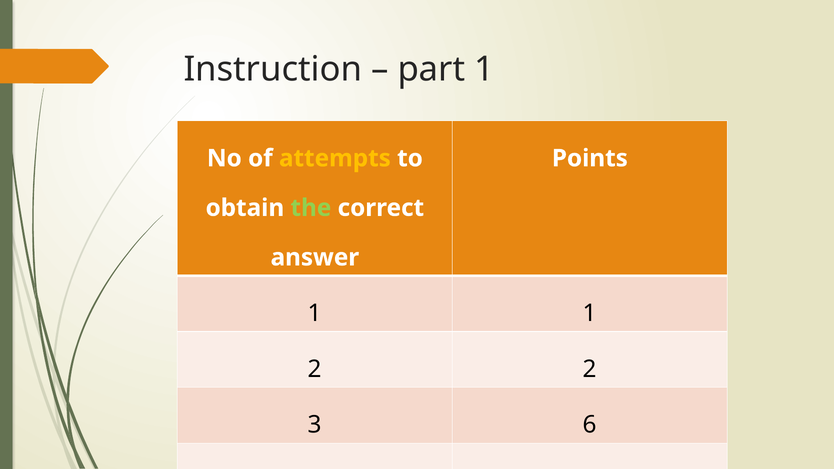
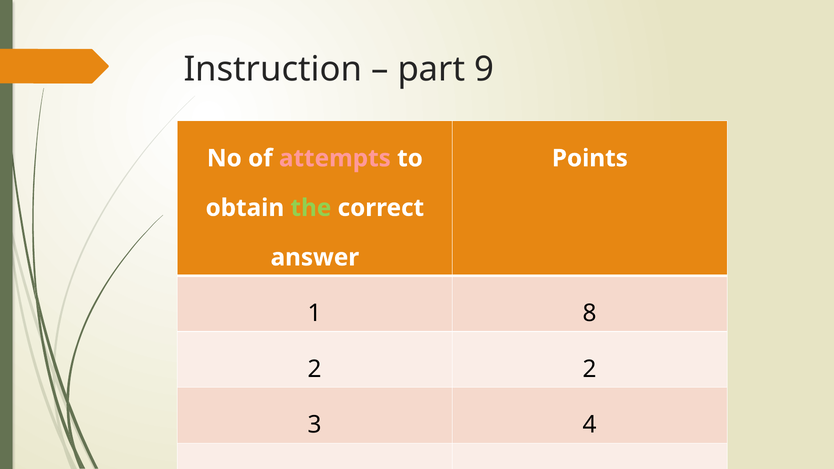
part 1: 1 -> 9
attempts colour: yellow -> pink
1 1: 1 -> 8
3 6: 6 -> 4
